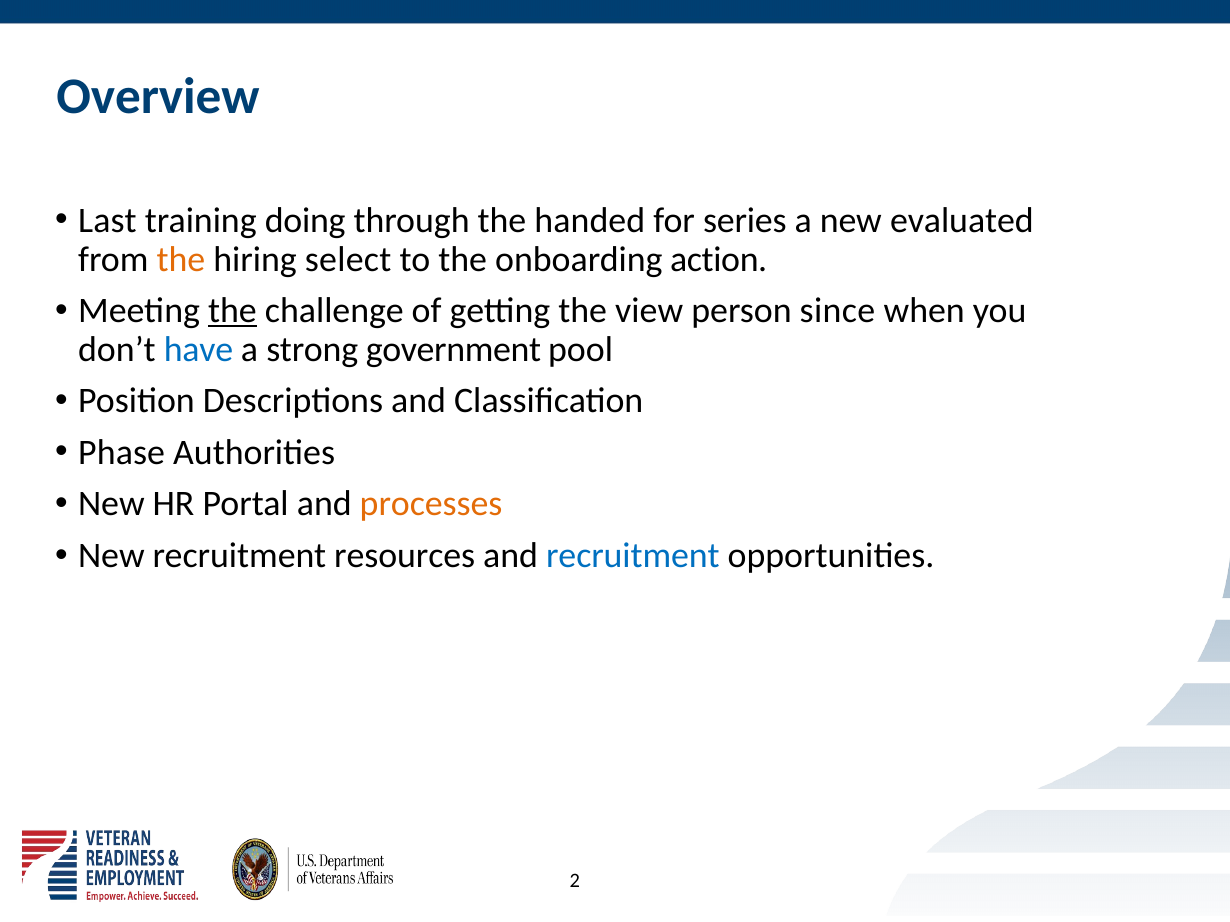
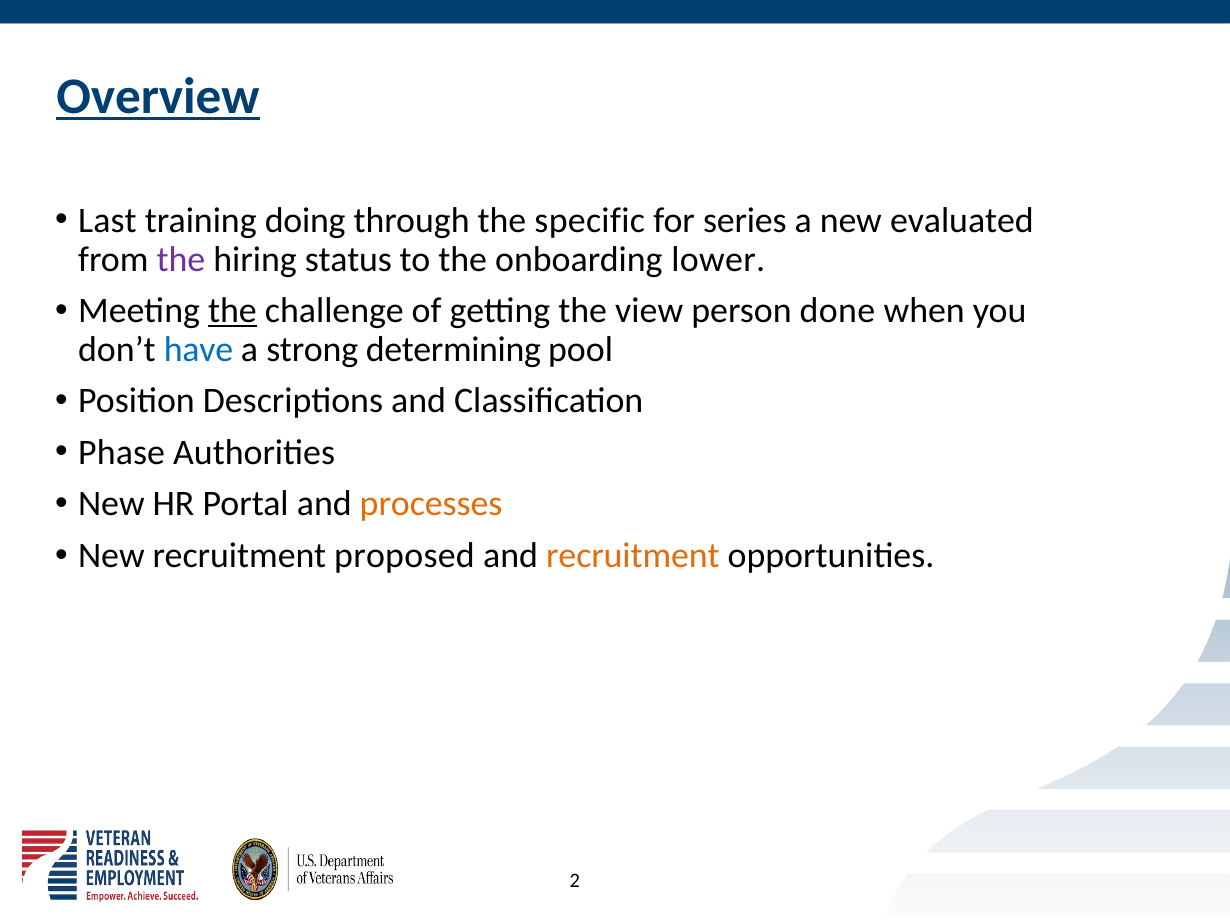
Overview underline: none -> present
handed: handed -> specific
the at (181, 259) colour: orange -> purple
select: select -> status
action: action -> lower
since: since -> done
government: government -> determining
resources: resources -> proposed
recruitment at (633, 556) colour: blue -> orange
